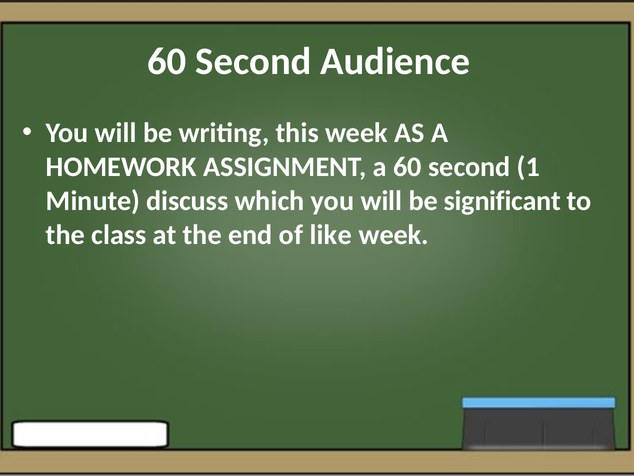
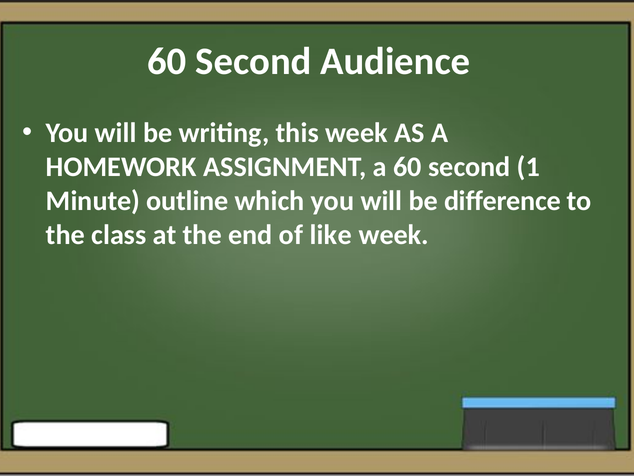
discuss: discuss -> outline
significant: significant -> difference
